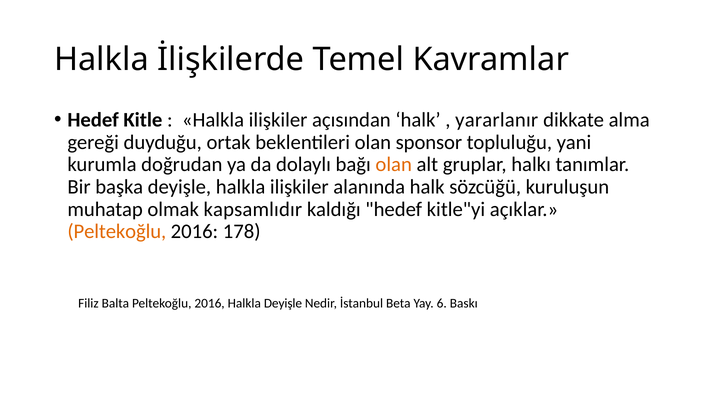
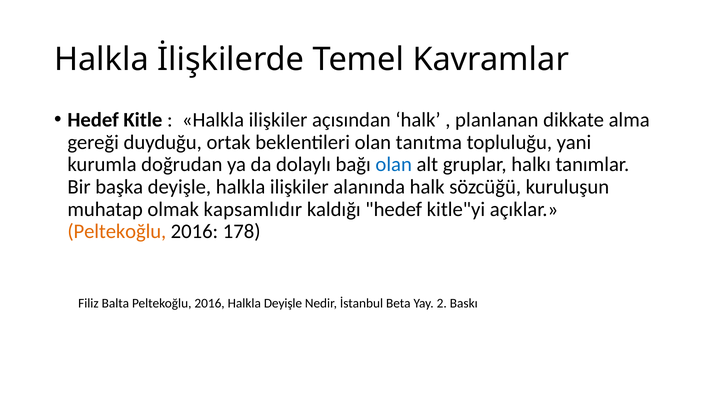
yararlanır: yararlanır -> planlanan
sponsor: sponsor -> tanıtma
olan at (394, 165) colour: orange -> blue
6: 6 -> 2
